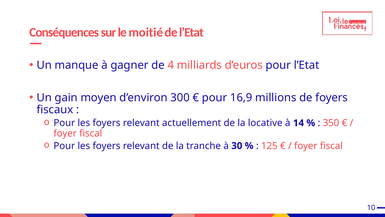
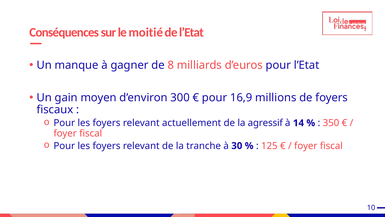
4: 4 -> 8
locative: locative -> agressif
